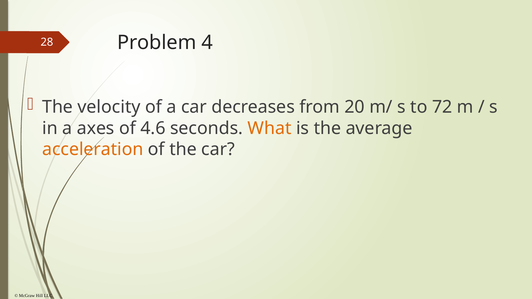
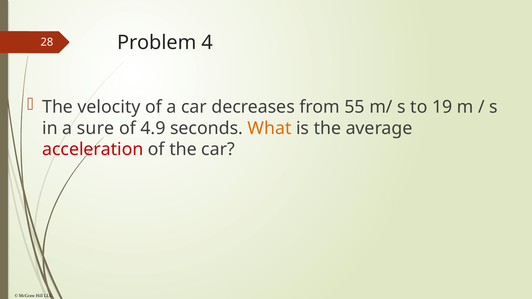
20: 20 -> 55
72: 72 -> 19
axes: axes -> sure
4.6: 4.6 -> 4.9
acceleration colour: orange -> red
